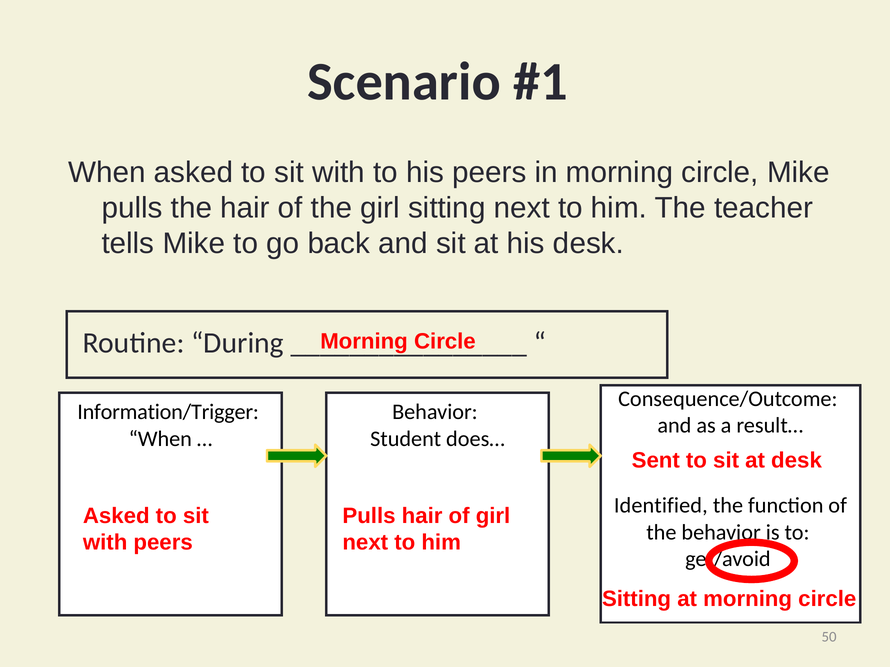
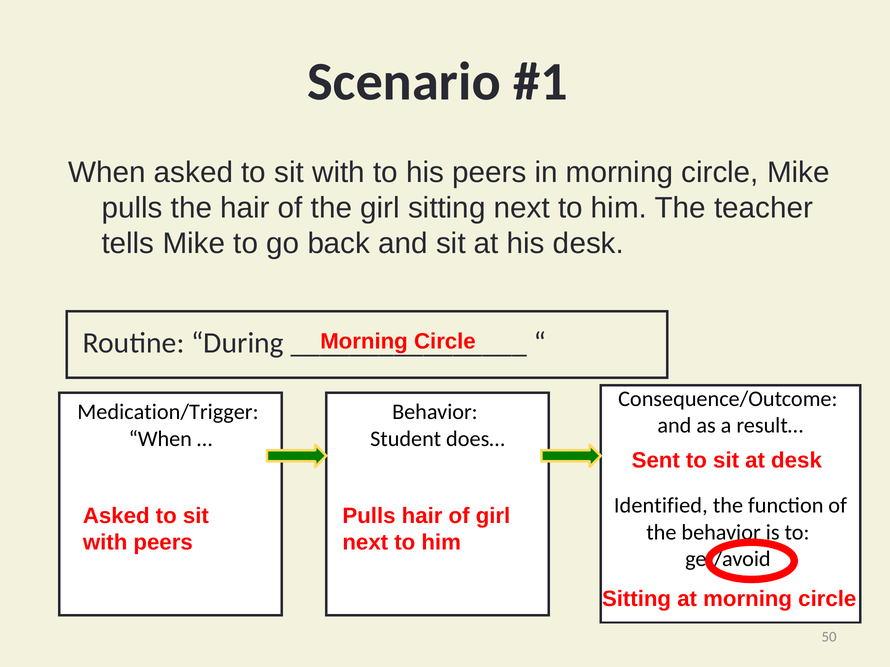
Information/Trigger: Information/Trigger -> Medication/Trigger
